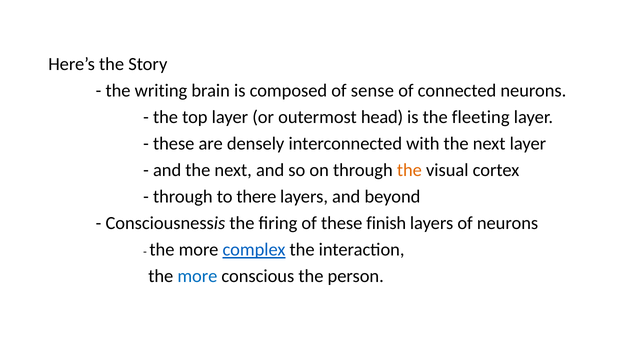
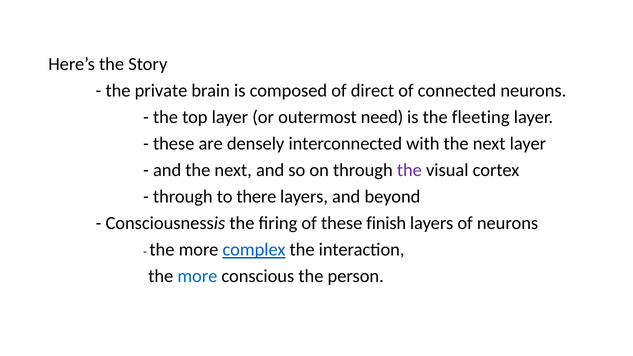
writing: writing -> private
sense: sense -> direct
head: head -> need
the at (409, 170) colour: orange -> purple
